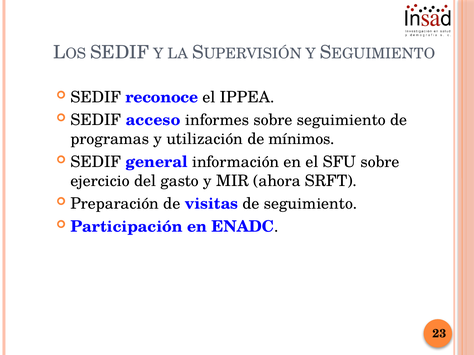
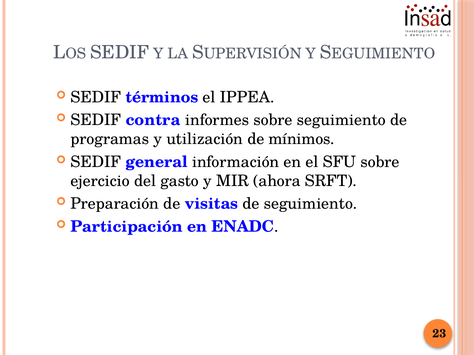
reconoce: reconoce -> términos
acceso: acceso -> contra
